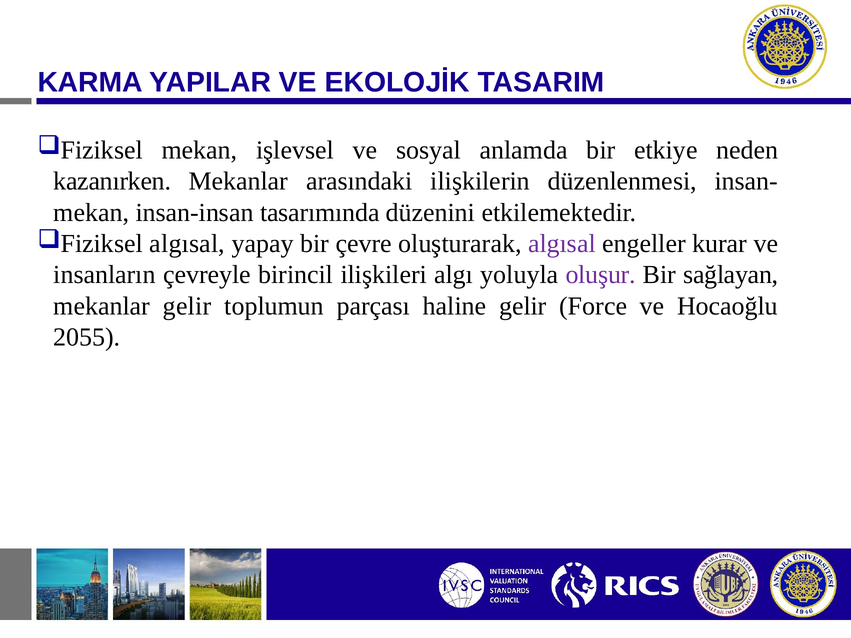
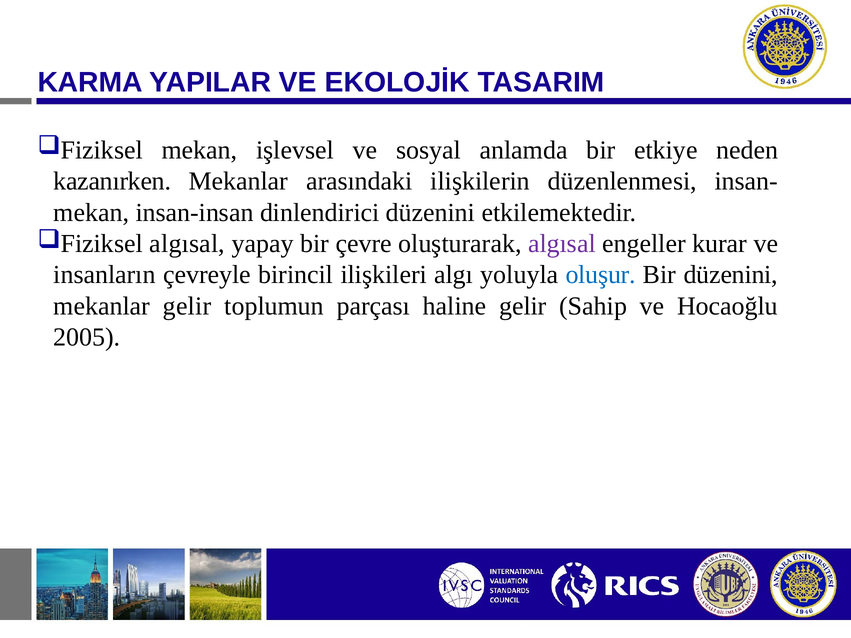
tasarımında: tasarımında -> dinlendirici
oluşur colour: purple -> blue
Bir sağlayan: sağlayan -> düzenini
Force: Force -> Sahip
2055: 2055 -> 2005
